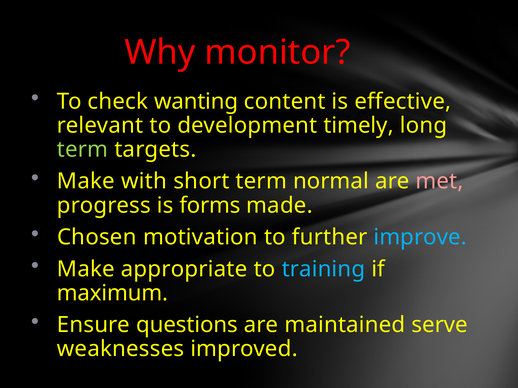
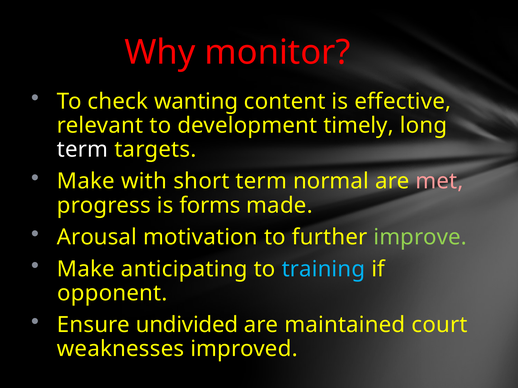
term at (83, 150) colour: light green -> white
Chosen: Chosen -> Arousal
improve colour: light blue -> light green
appropriate: appropriate -> anticipating
maximum: maximum -> opponent
questions: questions -> undivided
serve: serve -> court
